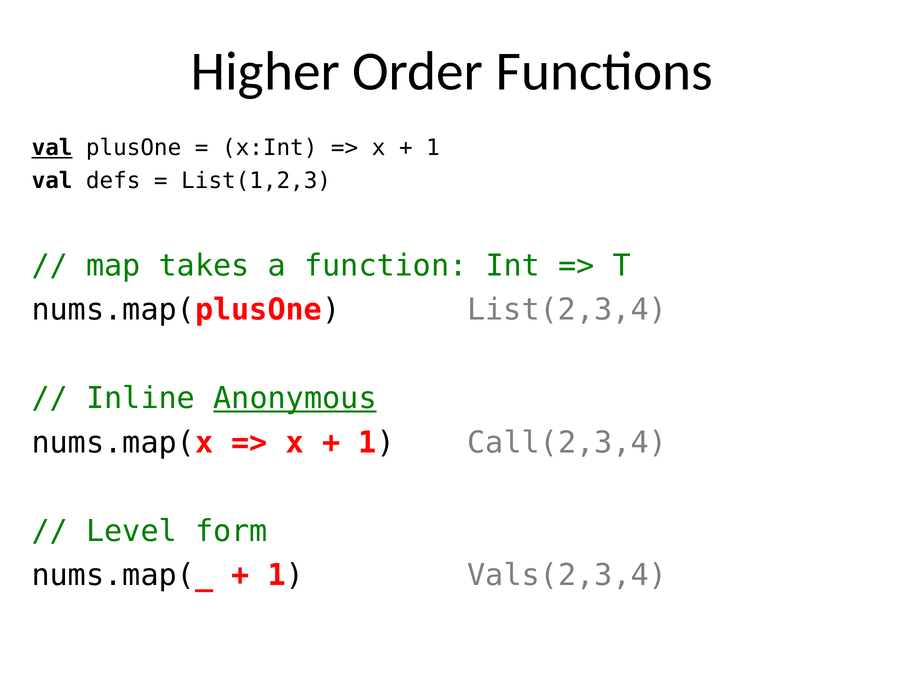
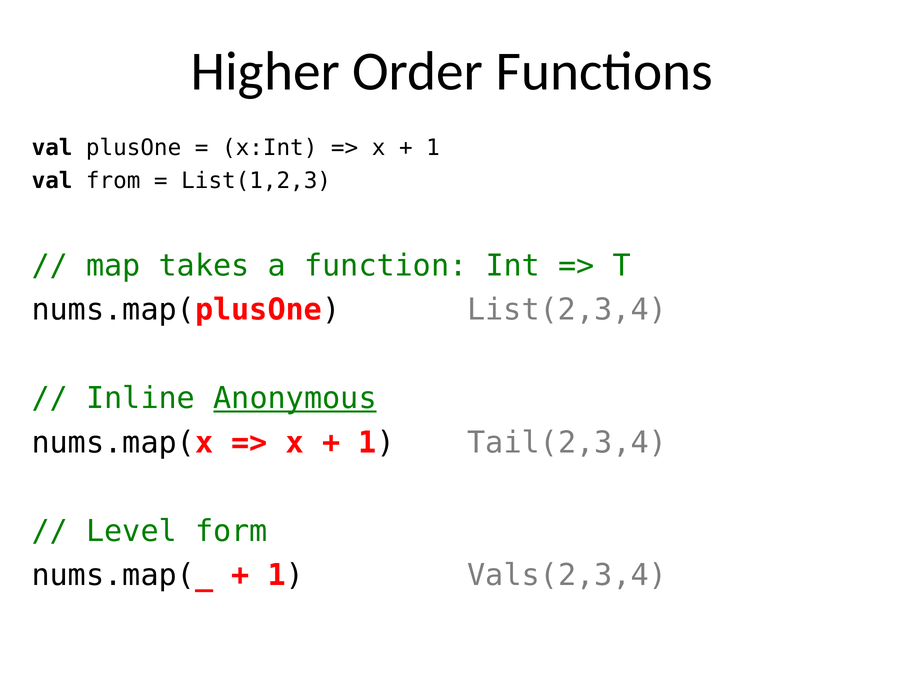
val at (52, 148) underline: present -> none
defs: defs -> from
Call(2,3,4: Call(2,3,4 -> Tail(2,3,4
